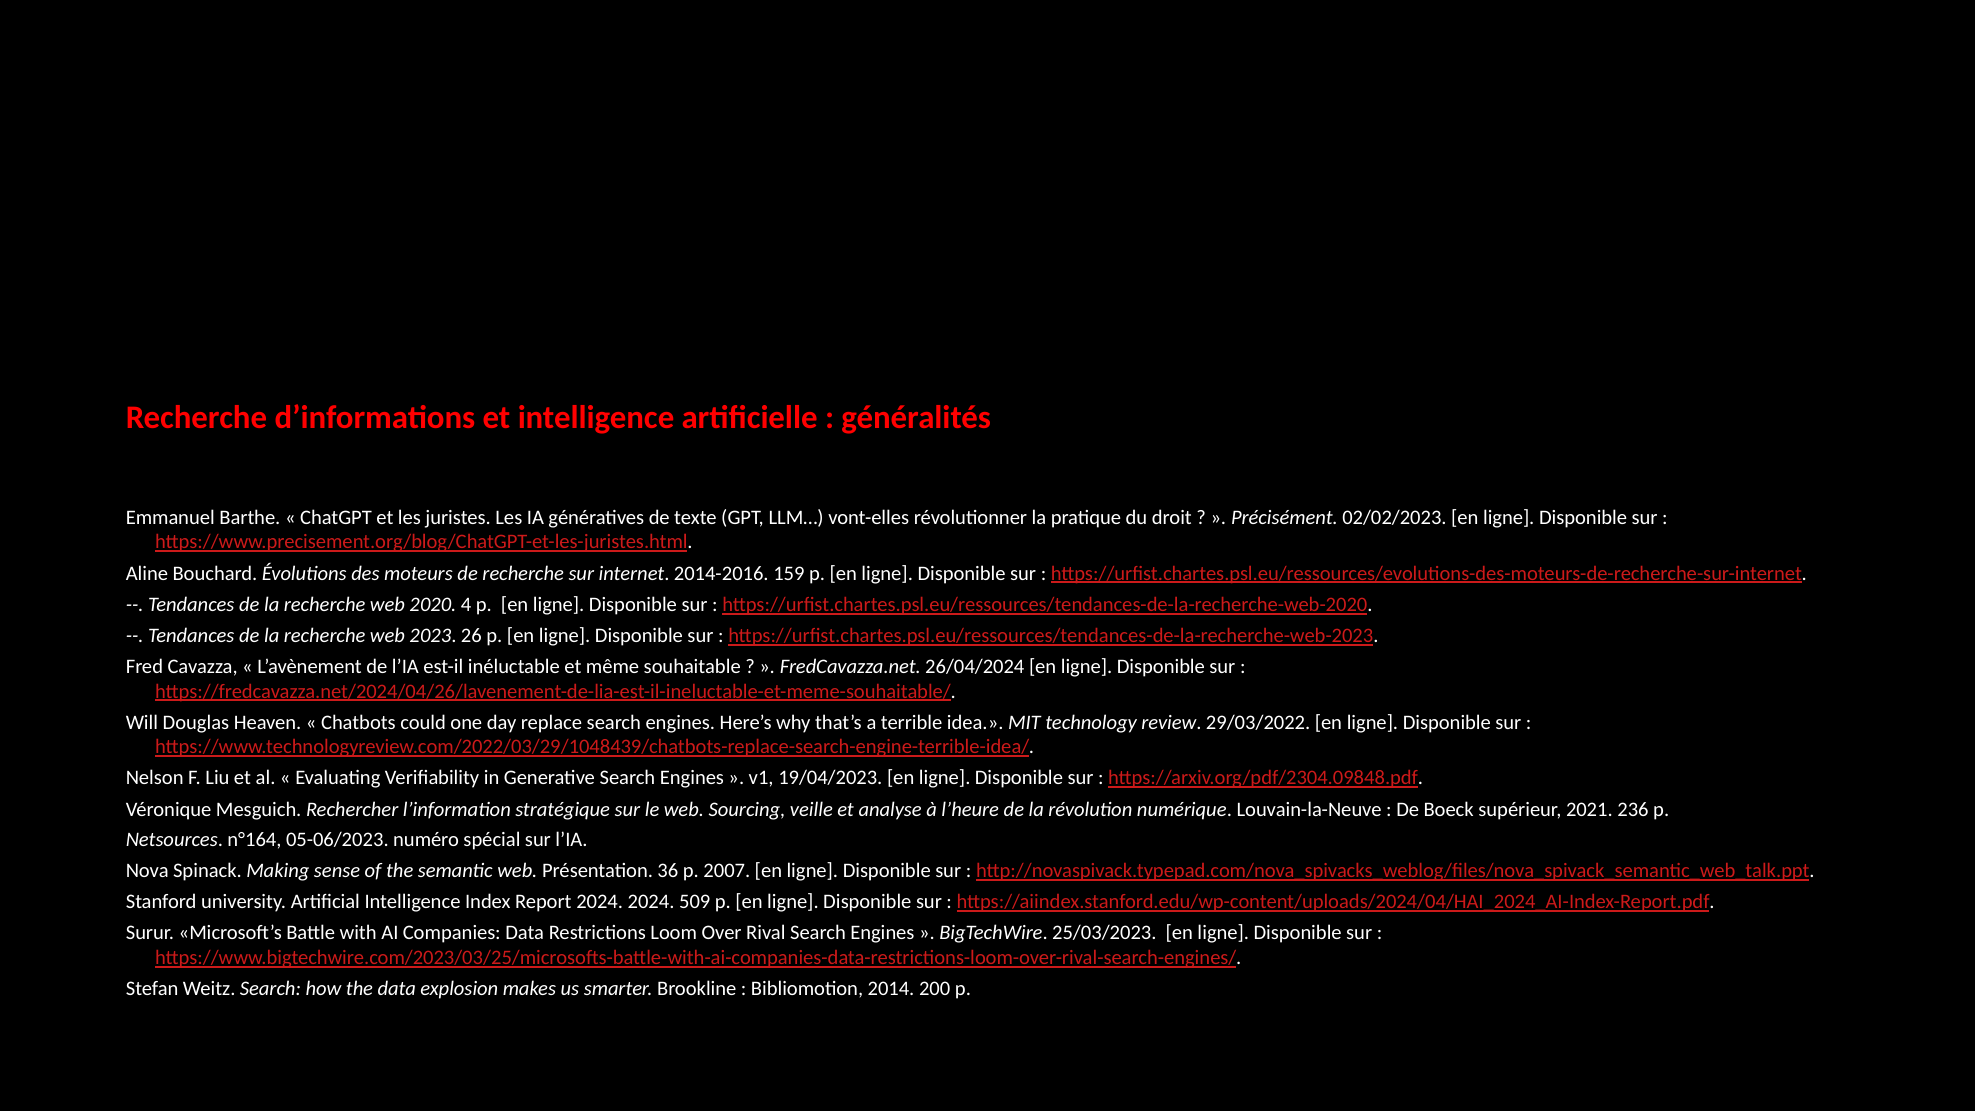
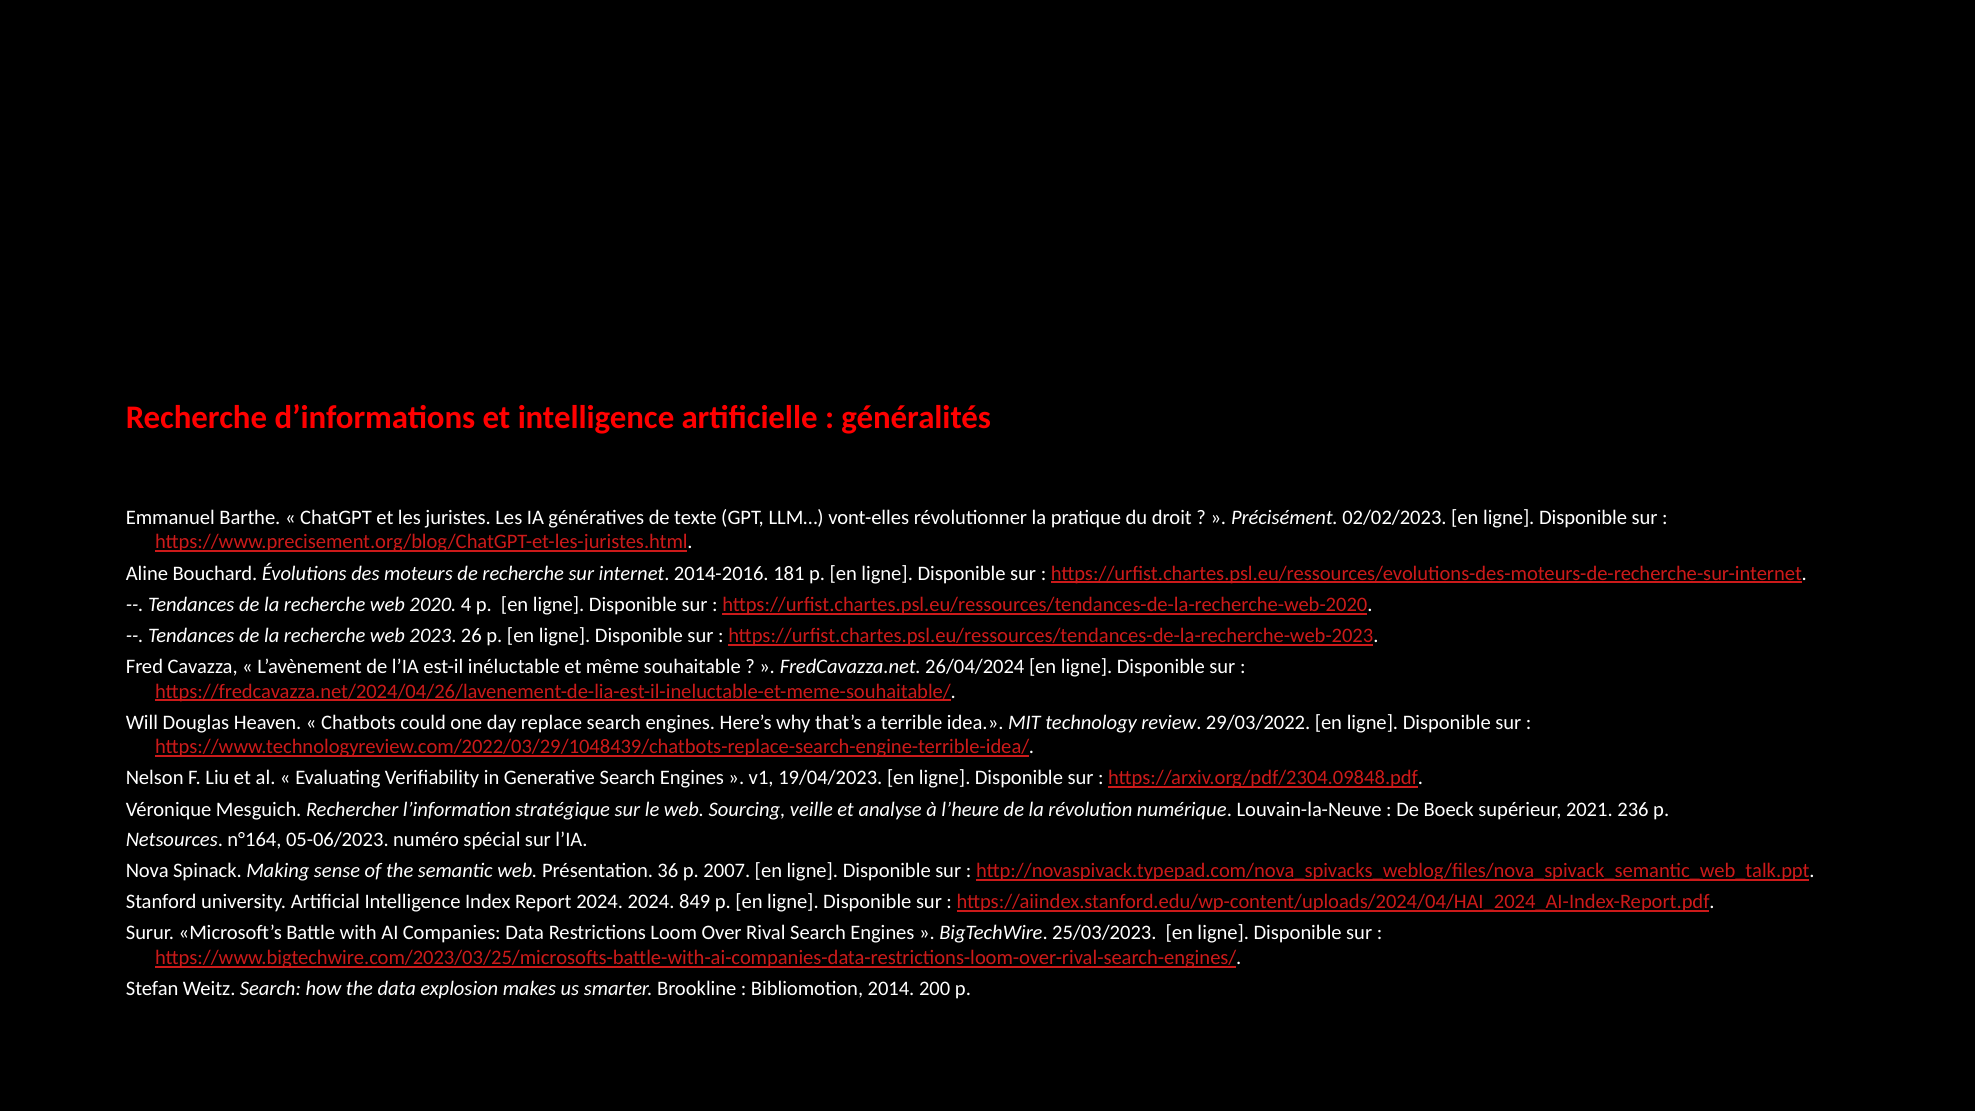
159: 159 -> 181
509: 509 -> 849
